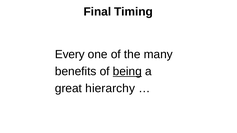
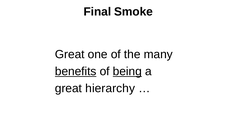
Timing: Timing -> Smoke
Every at (70, 55): Every -> Great
benefits underline: none -> present
